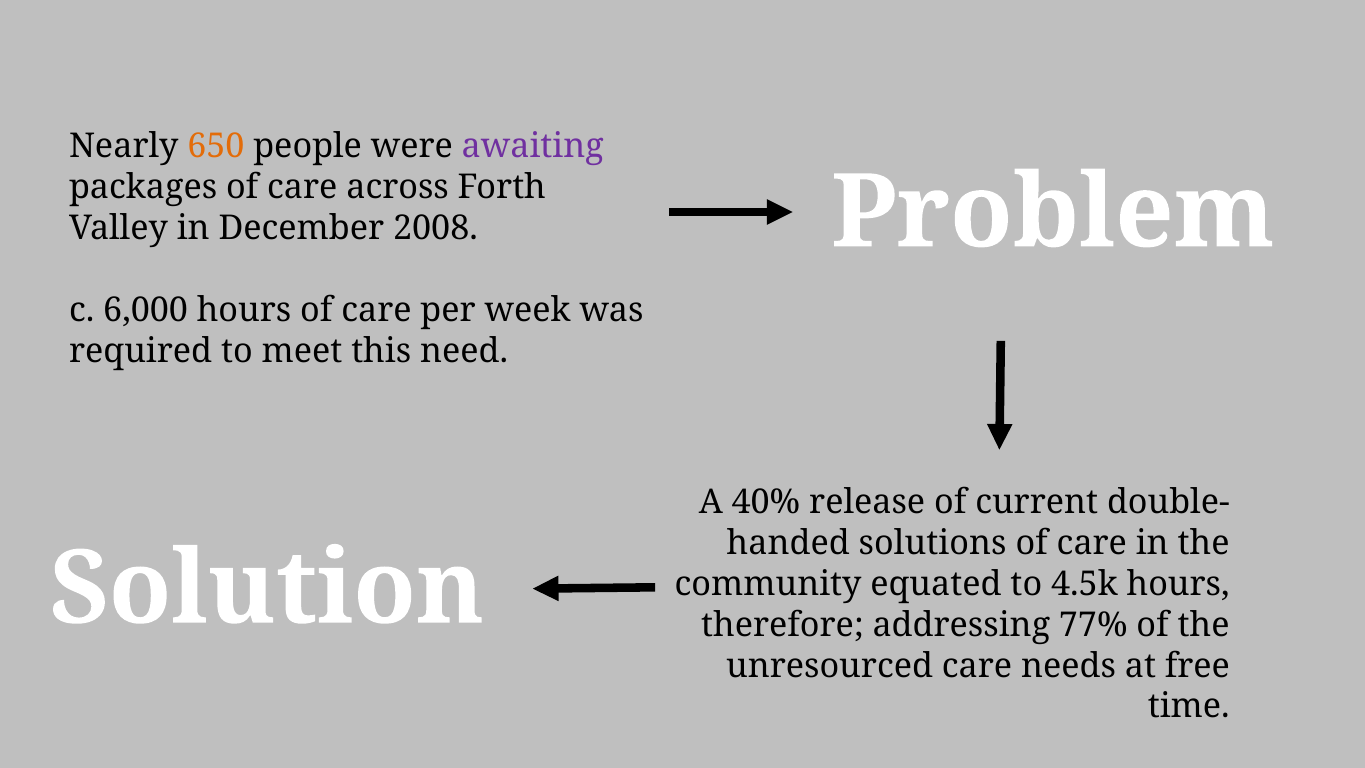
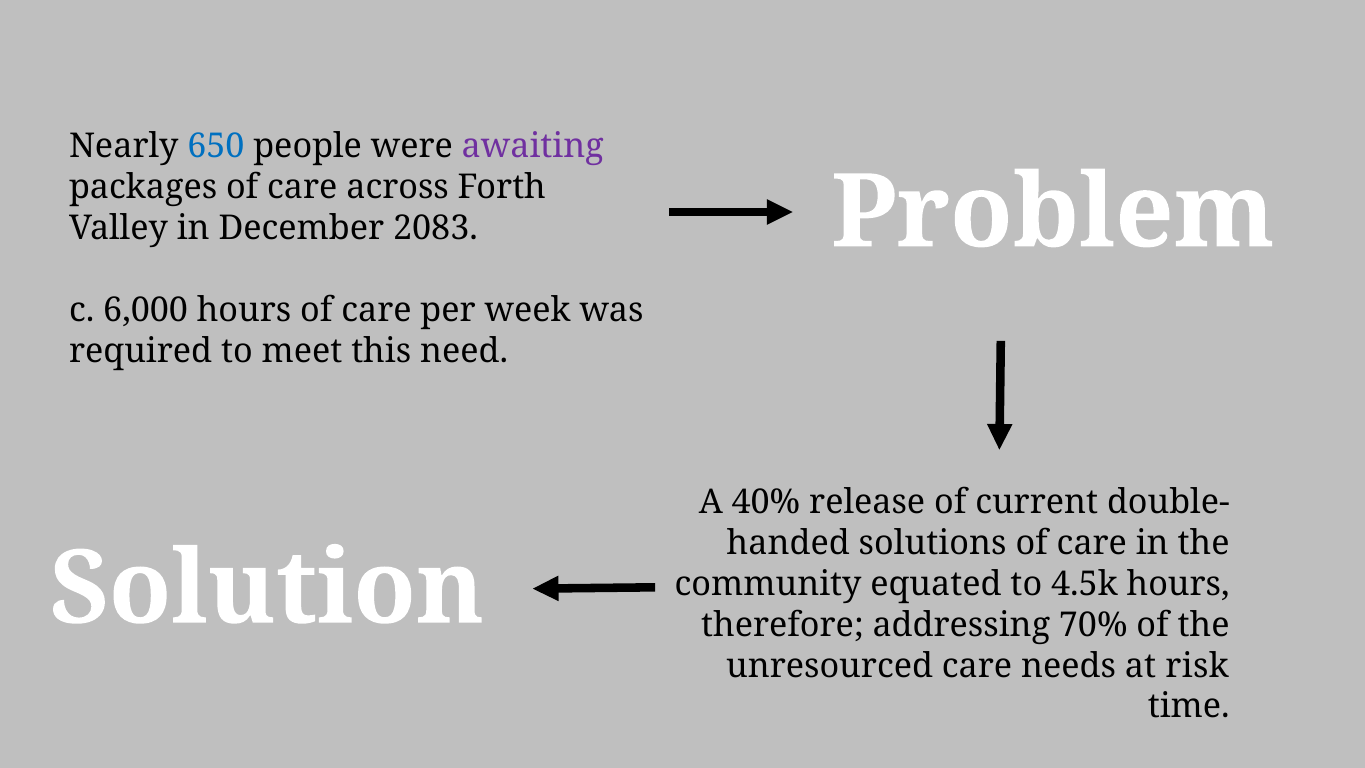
650 colour: orange -> blue
2008: 2008 -> 2083
77%: 77% -> 70%
free: free -> risk
